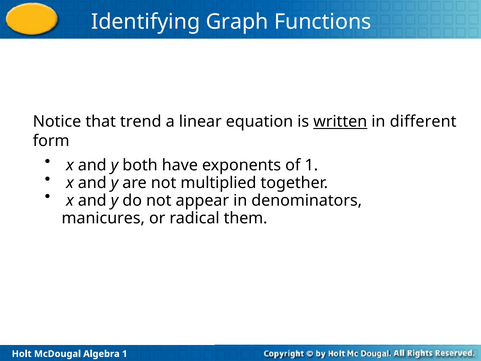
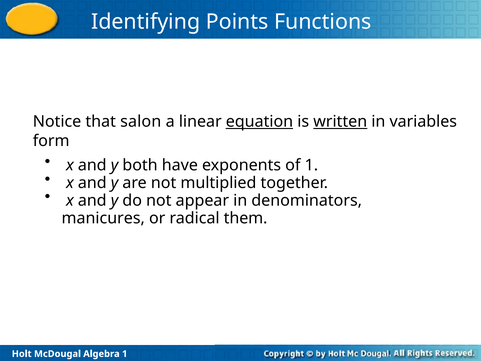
Graph: Graph -> Points
trend: trend -> salon
equation underline: none -> present
different: different -> variables
